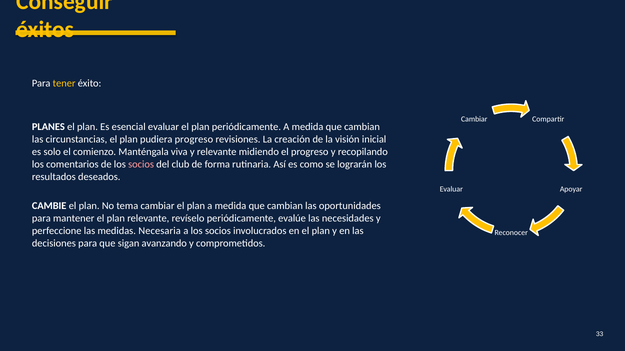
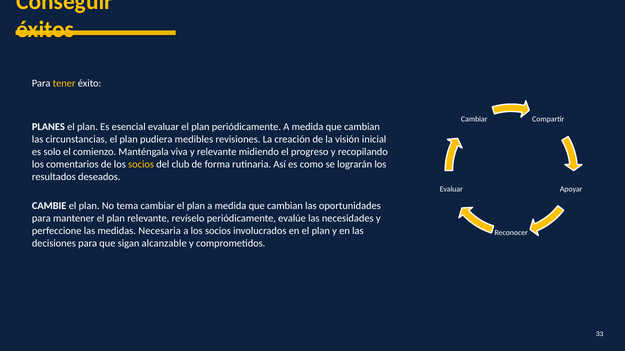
pudiera progreso: progreso -> medibles
socios at (141, 165) colour: pink -> yellow
avanzando: avanzando -> alcanzable
